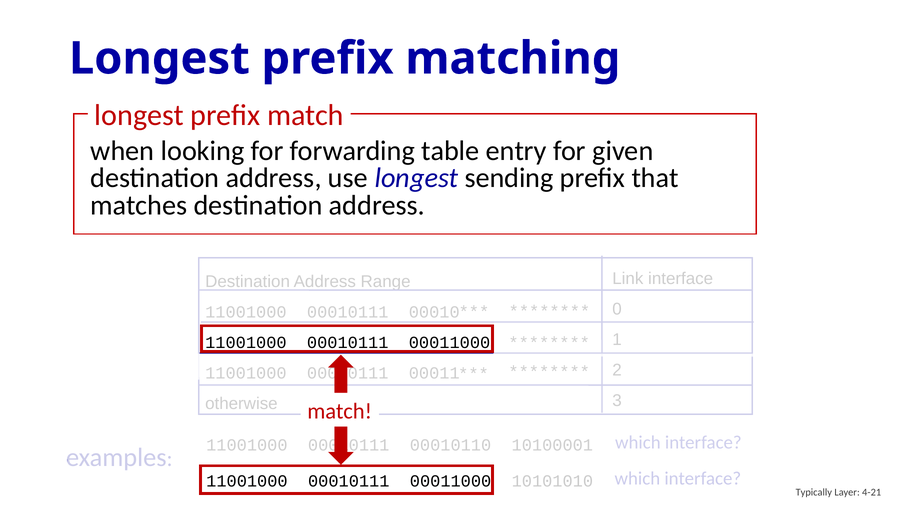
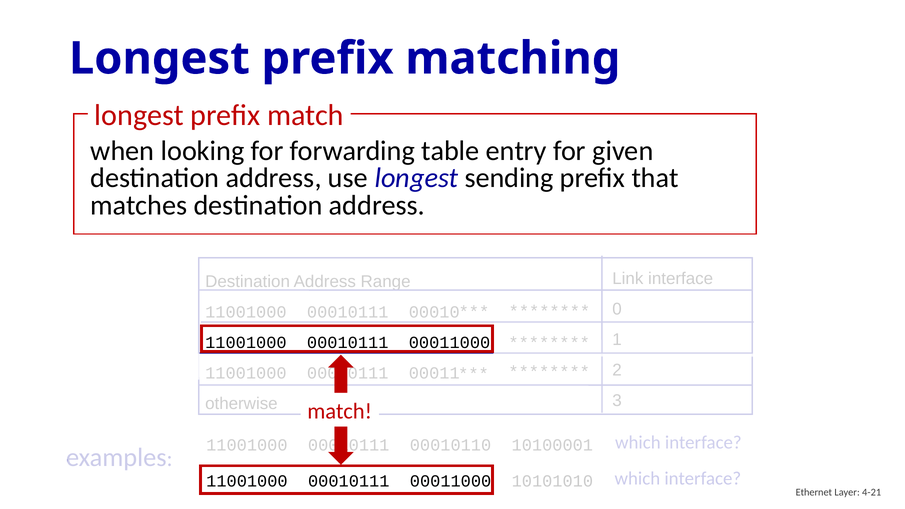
Typically: Typically -> Ethernet
